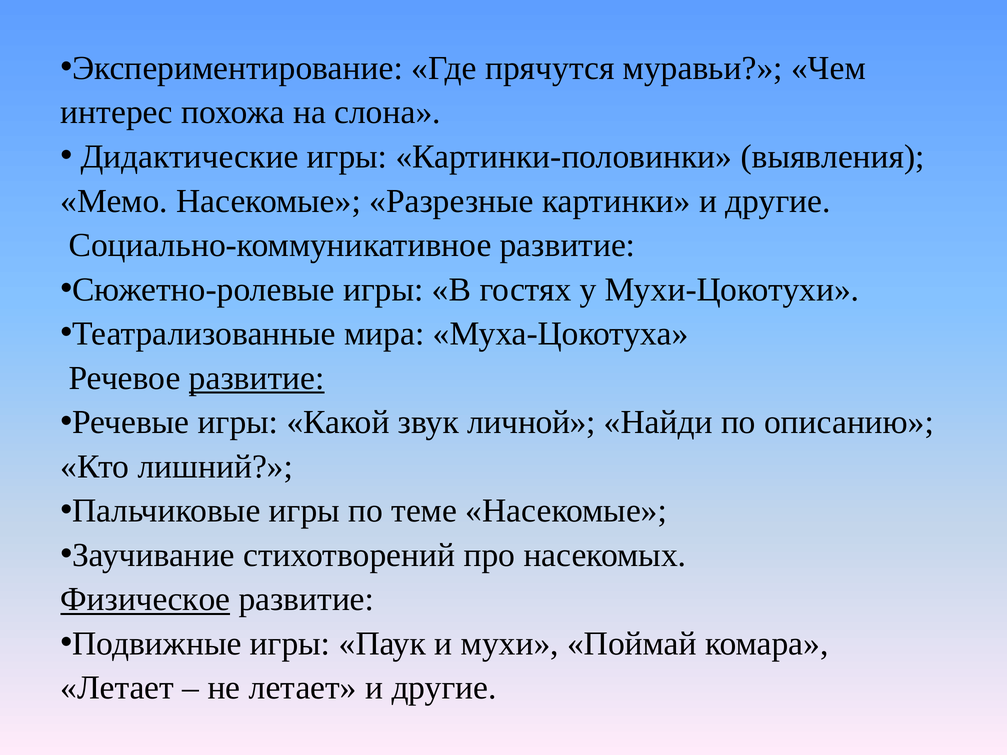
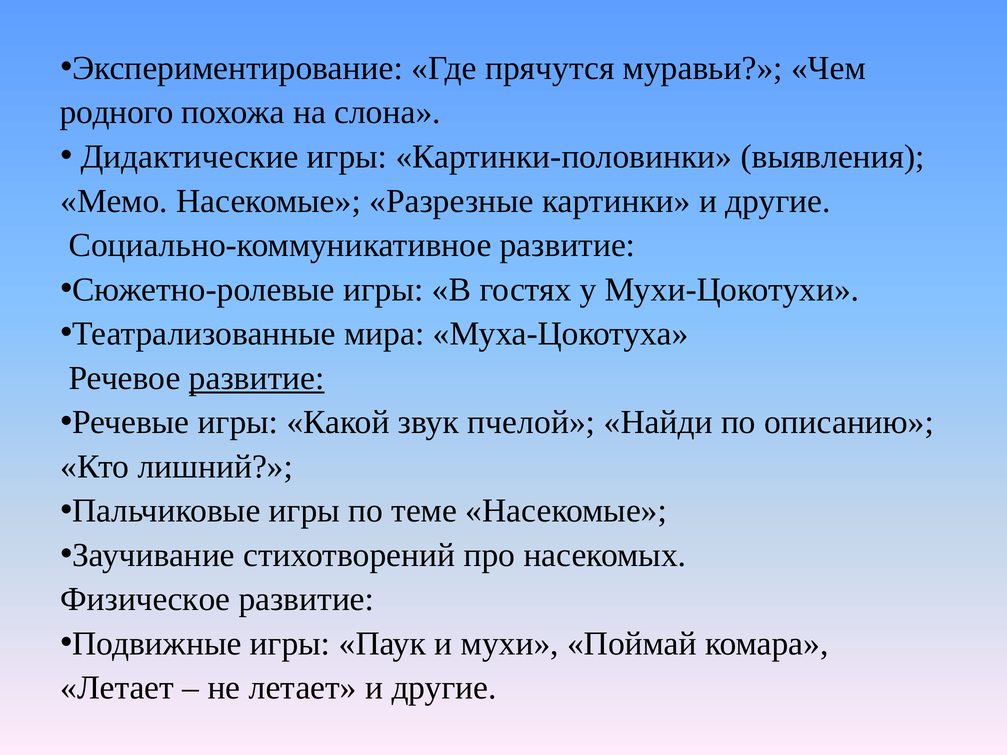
интерес: интерес -> родного
личной: личной -> пчелой
Физическое underline: present -> none
